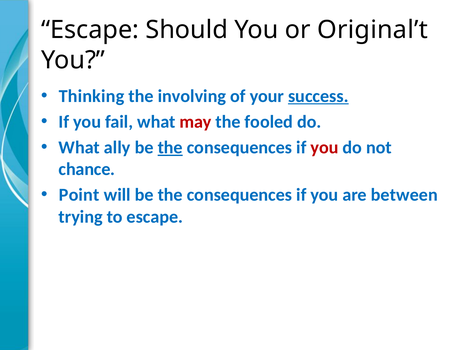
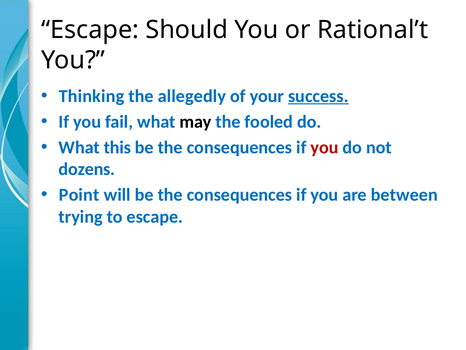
Original’t: Original’t -> Rational’t
involving: involving -> allegedly
may colour: red -> black
ally: ally -> this
the at (170, 147) underline: present -> none
chance: chance -> dozens
